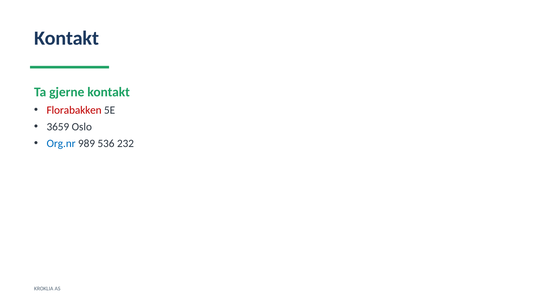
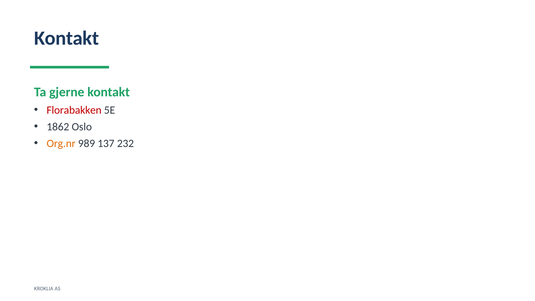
3659: 3659 -> 1862
Org.nr colour: blue -> orange
536: 536 -> 137
